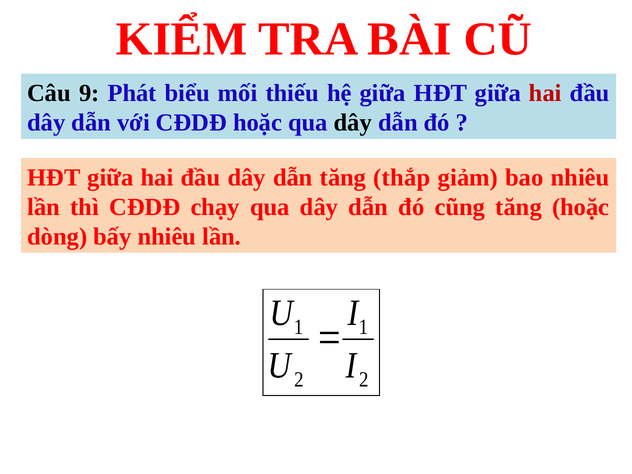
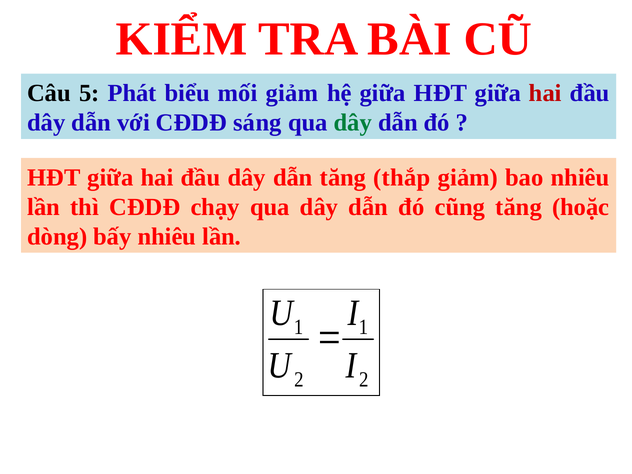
9: 9 -> 5
mối thiếu: thiếu -> giảm
CĐDĐ hoặc: hoặc -> sáng
dây at (353, 123) colour: black -> green
